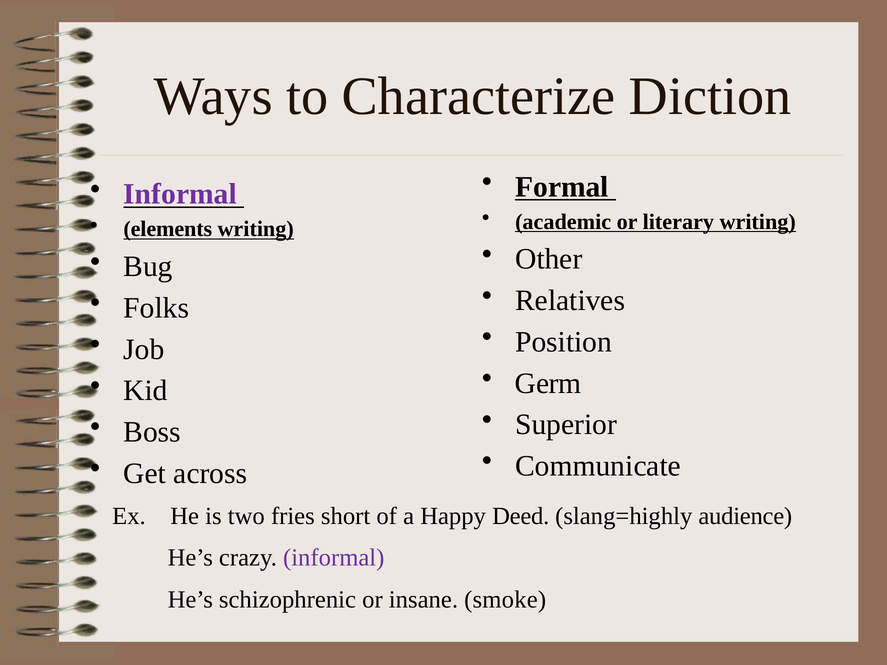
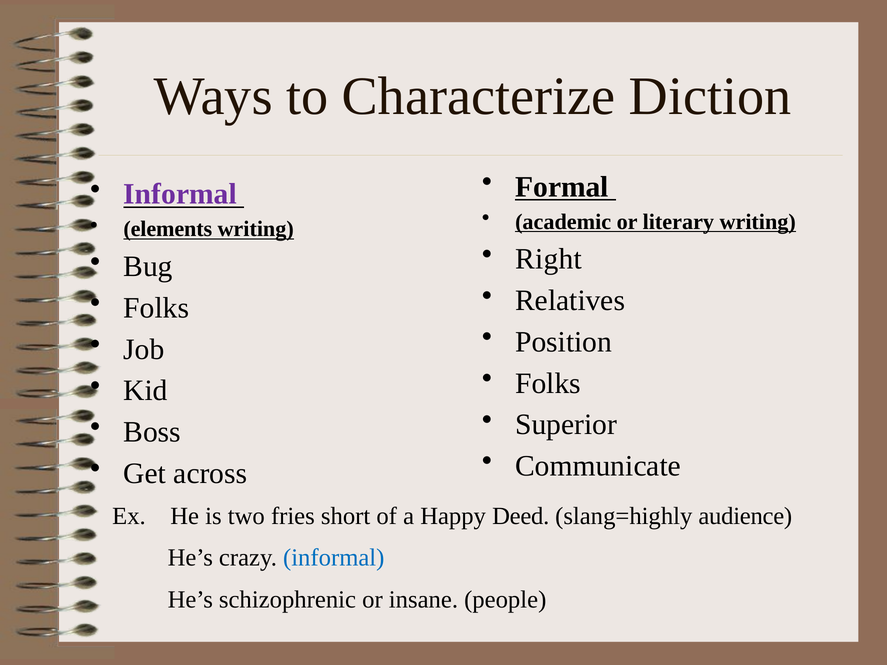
Other: Other -> Right
Germ at (548, 383): Germ -> Folks
informal at (334, 558) colour: purple -> blue
smoke: smoke -> people
